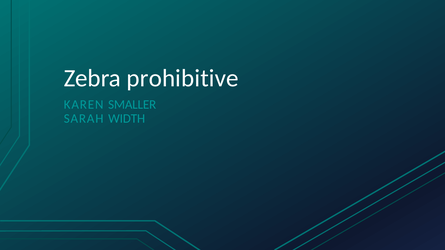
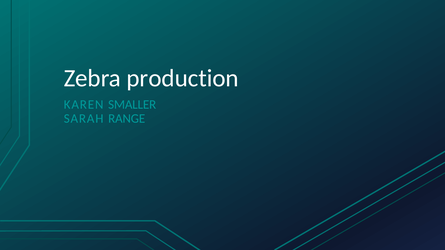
prohibitive: prohibitive -> production
WIDTH: WIDTH -> RANGE
